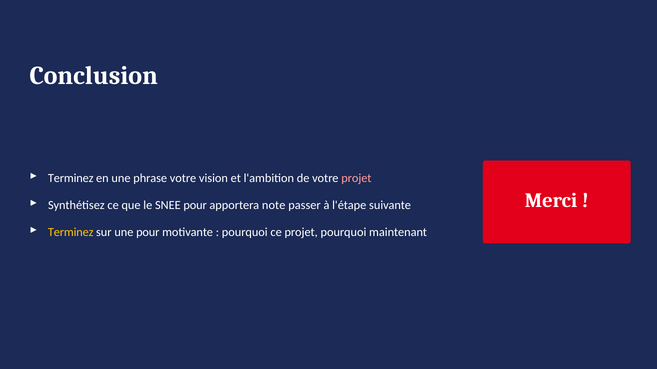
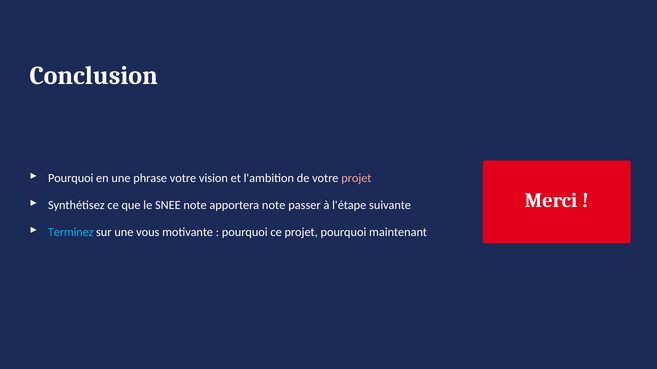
Terminez at (71, 178): Terminez -> Pourquoi
SNEE pour: pour -> note
Terminez at (71, 232) colour: yellow -> light blue
une pour: pour -> vous
